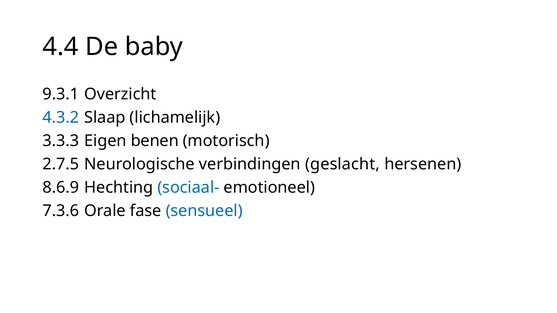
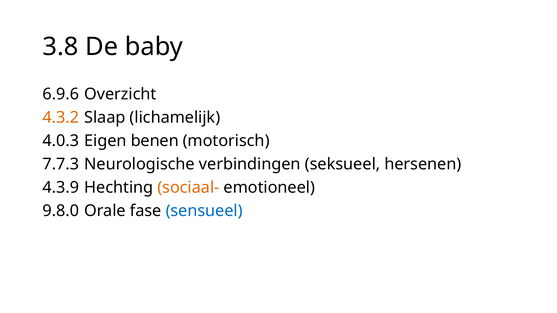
4.4: 4.4 -> 3.8
9.3.1: 9.3.1 -> 6.9.6
4.3.2 colour: blue -> orange
3.3.3: 3.3.3 -> 4.0.3
2.7.5: 2.7.5 -> 7.7.3
geslacht: geslacht -> seksueel
8.6.9: 8.6.9 -> 4.3.9
sociaal- colour: blue -> orange
7.3.6: 7.3.6 -> 9.8.0
